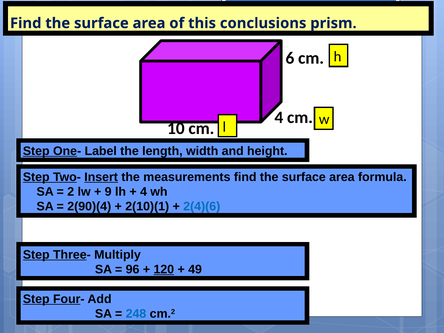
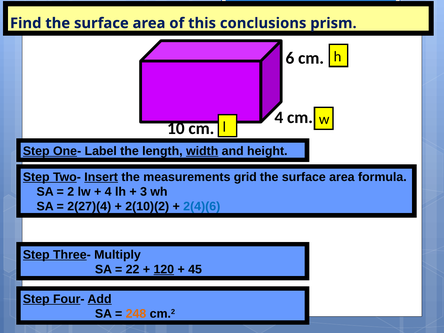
width underline: none -> present
measurements find: find -> grid
9 at (108, 192): 9 -> 4
4 at (144, 192): 4 -> 3
2(90)(4: 2(90)(4 -> 2(27)(4
2(10)(1: 2(10)(1 -> 2(10)(2
96: 96 -> 22
49: 49 -> 45
Add underline: none -> present
248 colour: blue -> orange
